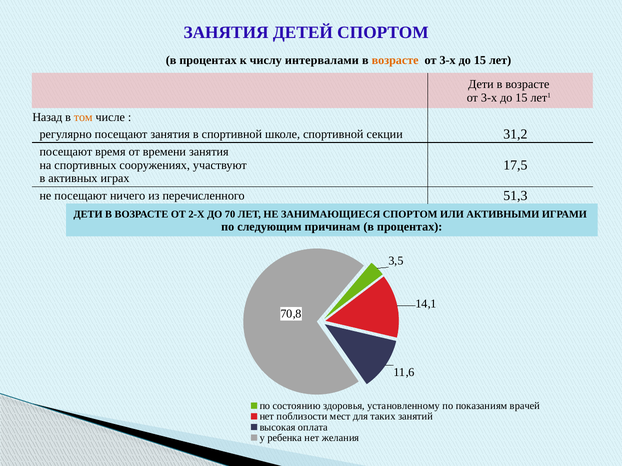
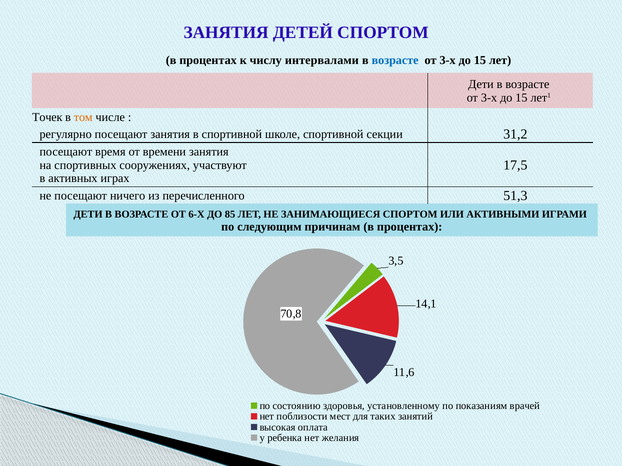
возрасте at (395, 60) colour: orange -> blue
Назад: Назад -> Точек
2-Х: 2-Х -> 6-Х
70: 70 -> 85
